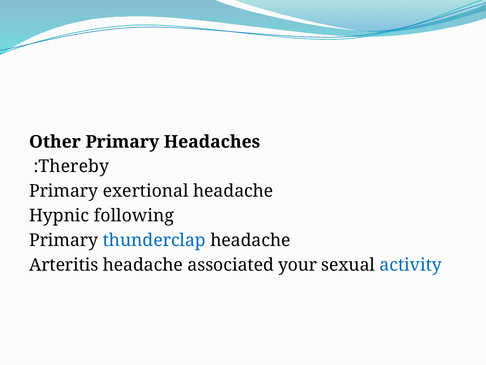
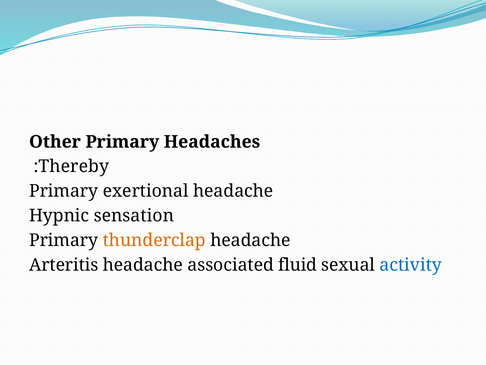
following: following -> sensation
thunderclap colour: blue -> orange
your: your -> fluid
